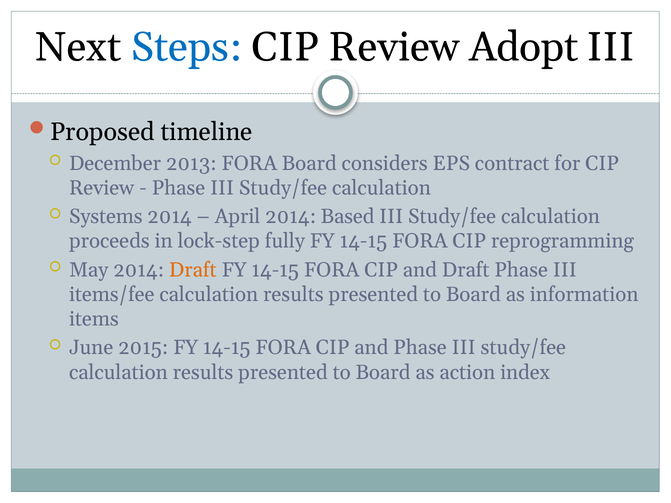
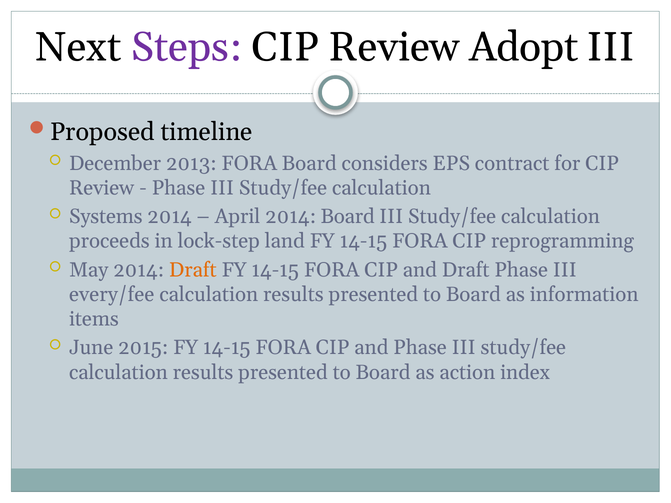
Steps colour: blue -> purple
2014 Based: Based -> Board
fully: fully -> land
items/fee: items/fee -> every/fee
